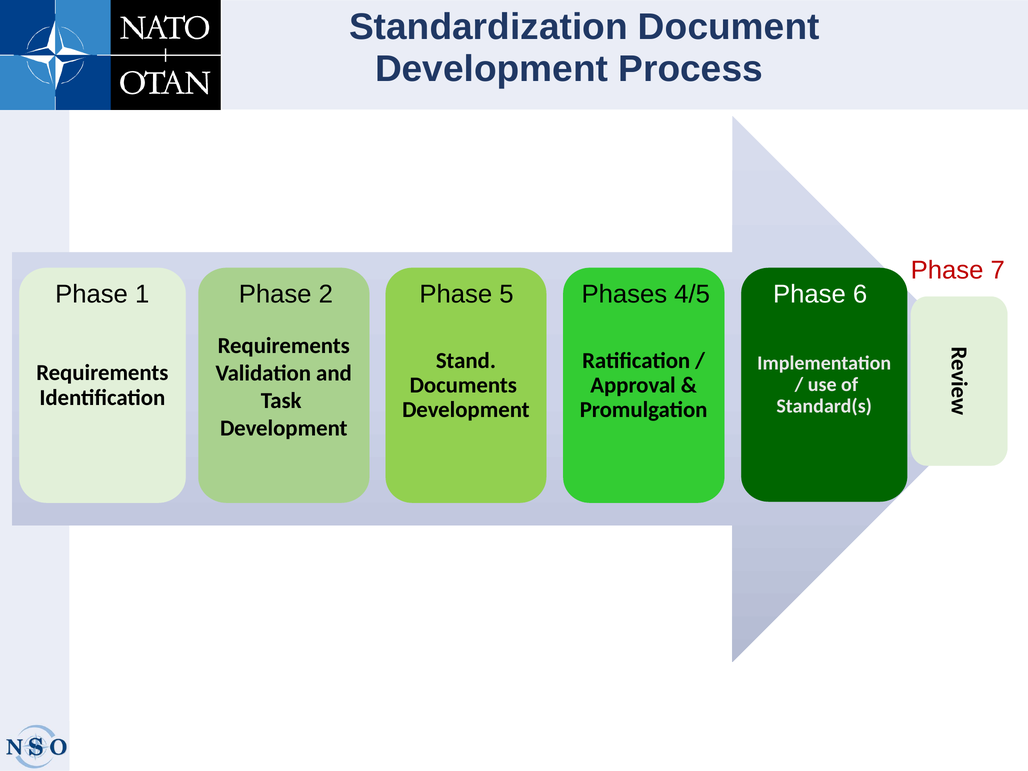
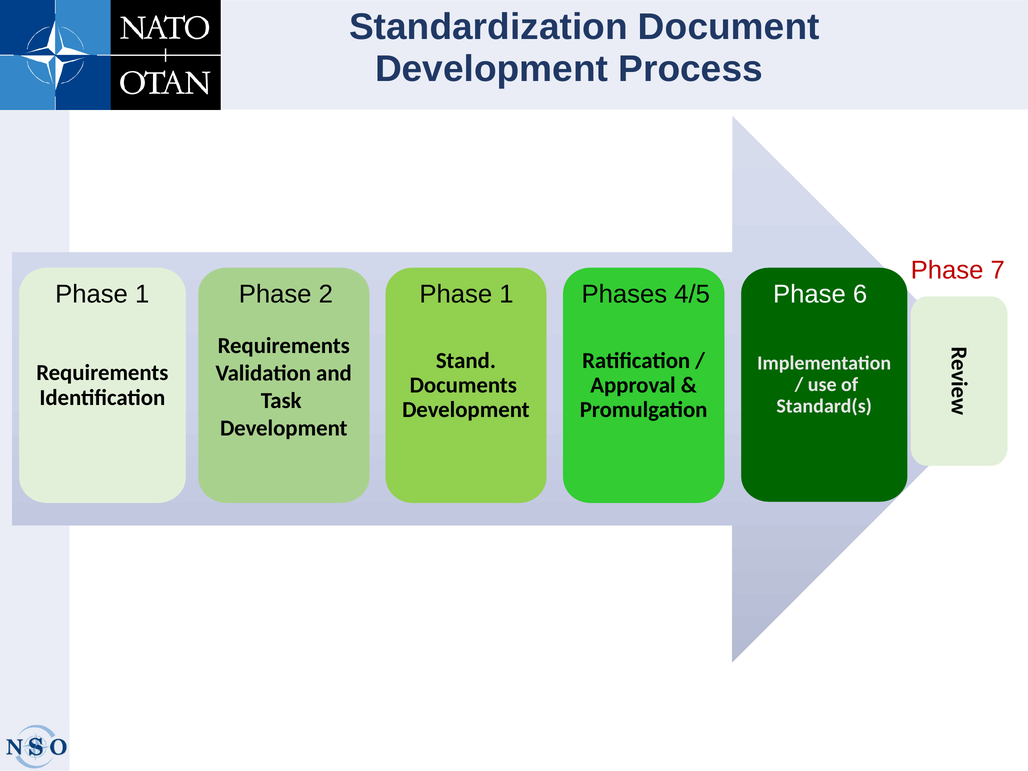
2 Phase 5: 5 -> 1
